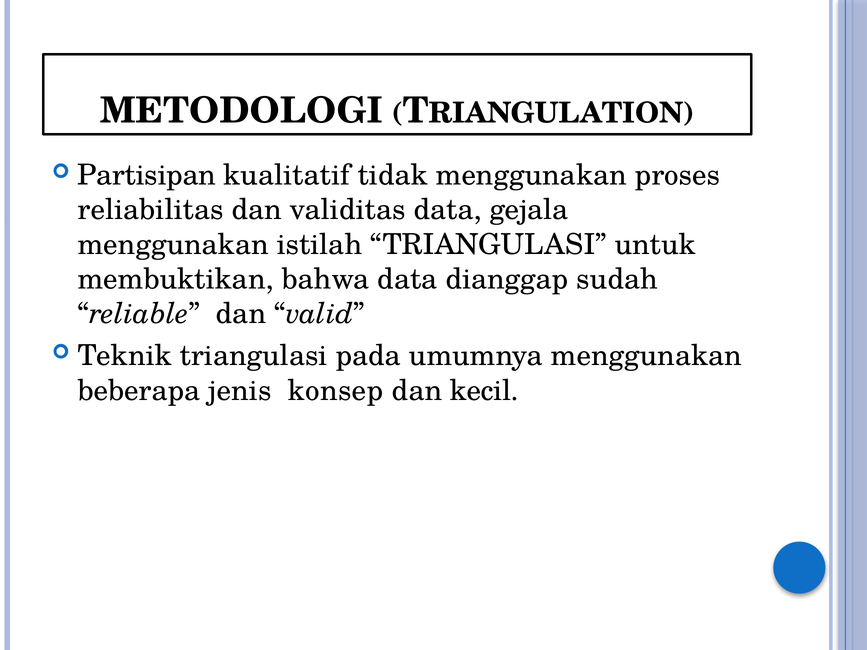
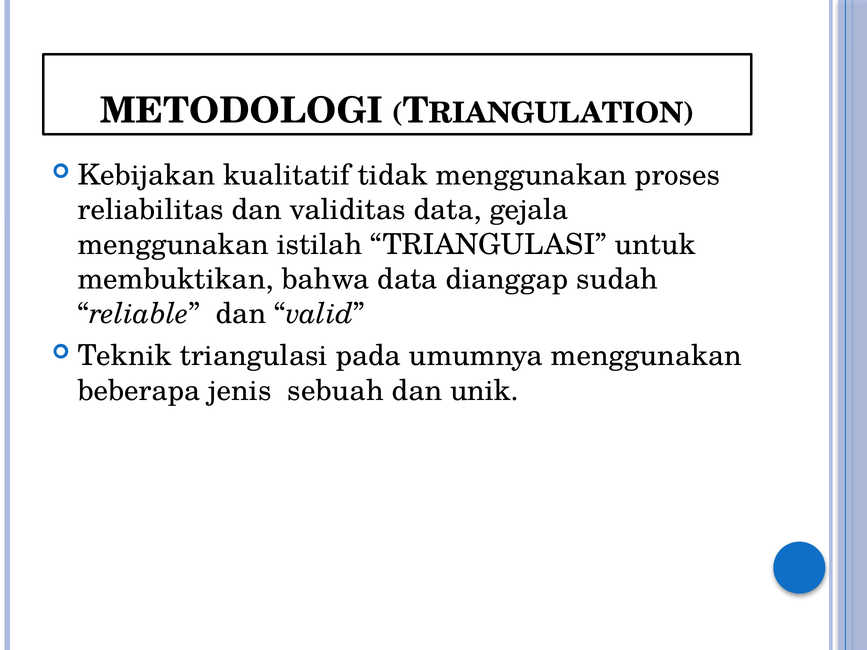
Partisipan: Partisipan -> Kebijakan
konsep: konsep -> sebuah
kecil: kecil -> unik
